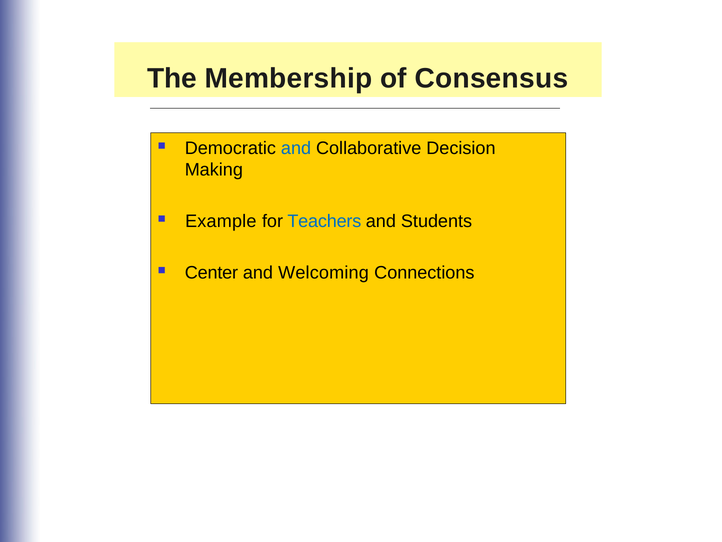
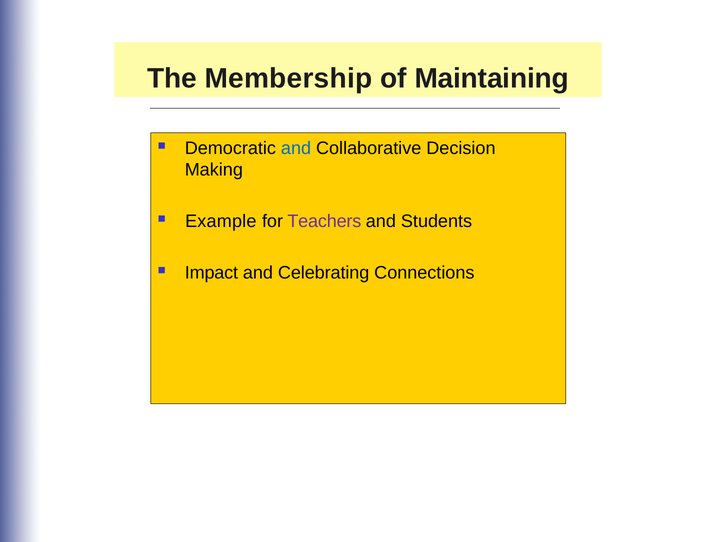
Consensus: Consensus -> Maintaining
Teachers colour: blue -> purple
Center: Center -> Impact
Welcoming: Welcoming -> Celebrating
